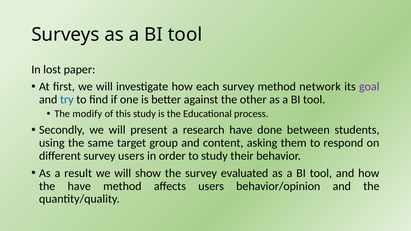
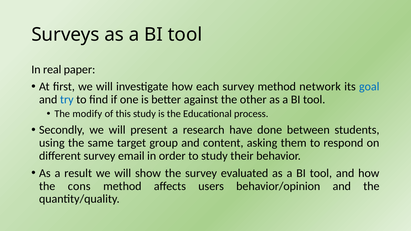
lost: lost -> real
goal colour: purple -> blue
survey users: users -> email
the have: have -> cons
